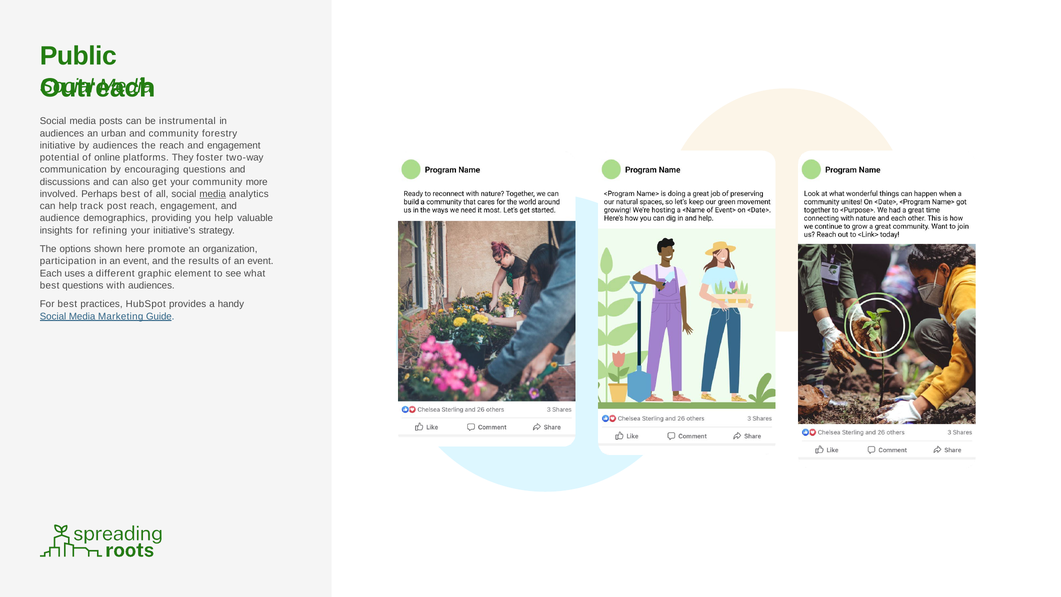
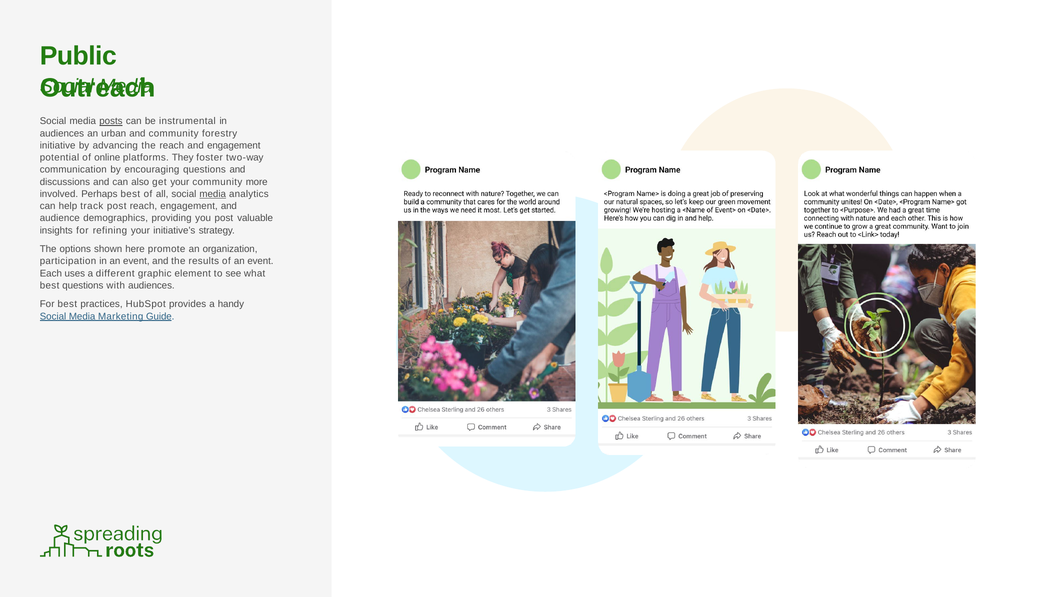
posts underline: none -> present
by audiences: audiences -> advancing
you help: help -> post
